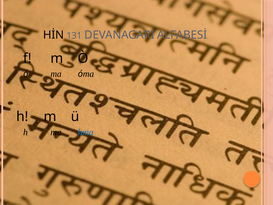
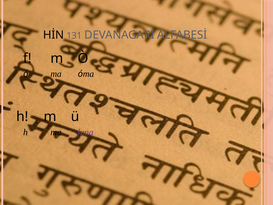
hma colour: blue -> purple
